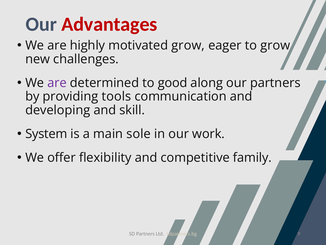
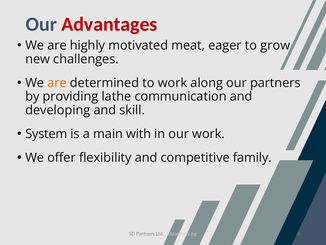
motivated grow: grow -> meat
are at (57, 83) colour: purple -> orange
to good: good -> work
tools: tools -> lathe
sole: sole -> with
